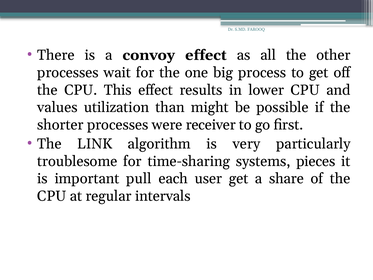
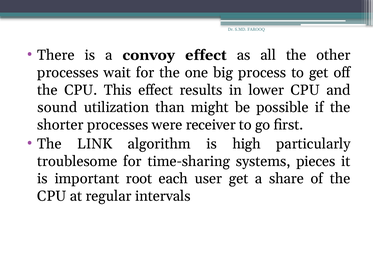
values: values -> sound
very: very -> high
pull: pull -> root
